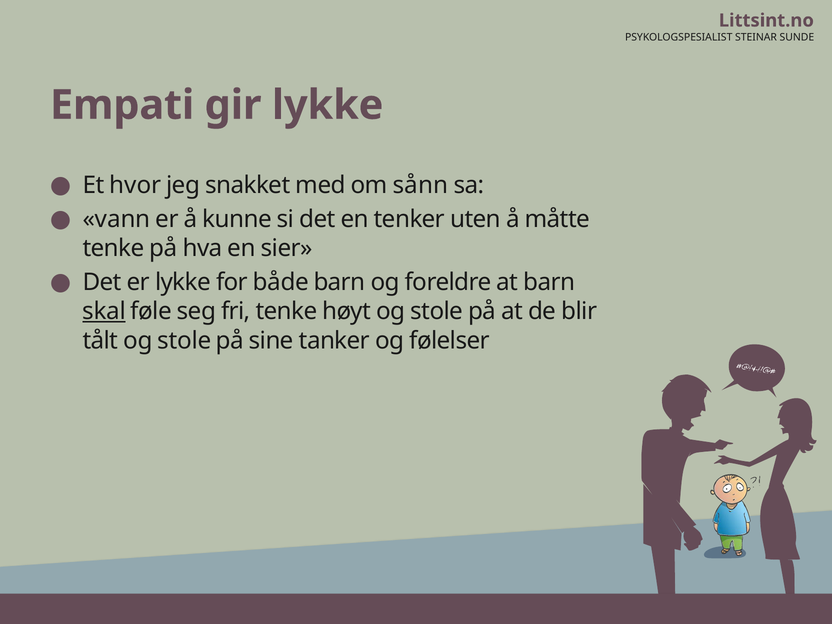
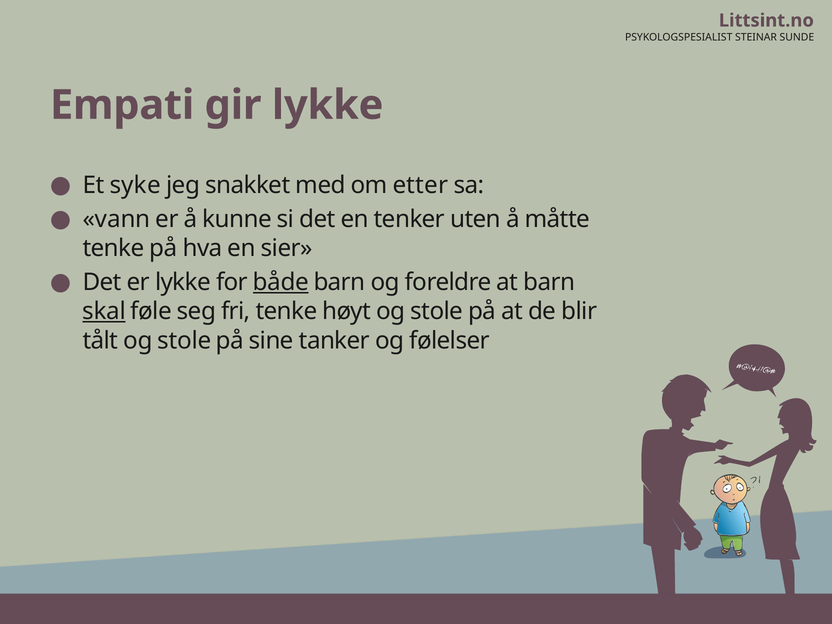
hvor: hvor -> syke
sånn: sånn -> etter
både underline: none -> present
